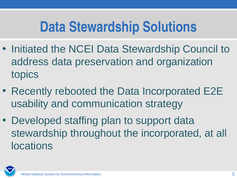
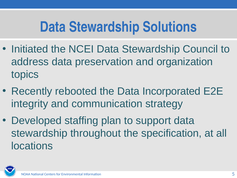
usability: usability -> integrity
the incorporated: incorporated -> specification
